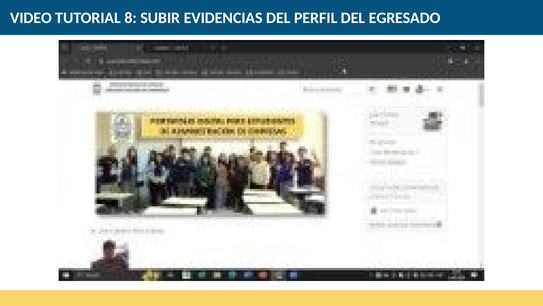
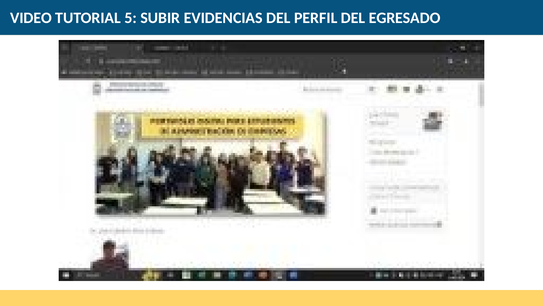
8: 8 -> 5
